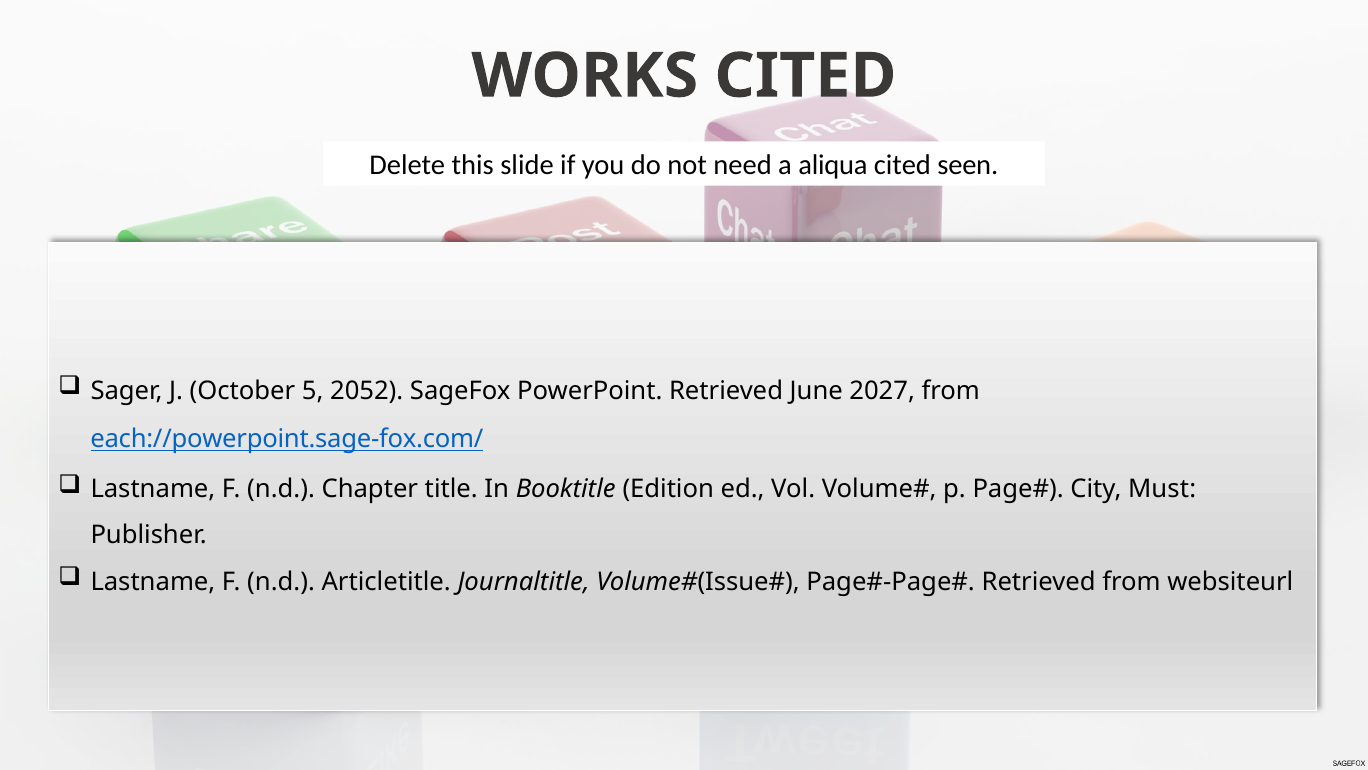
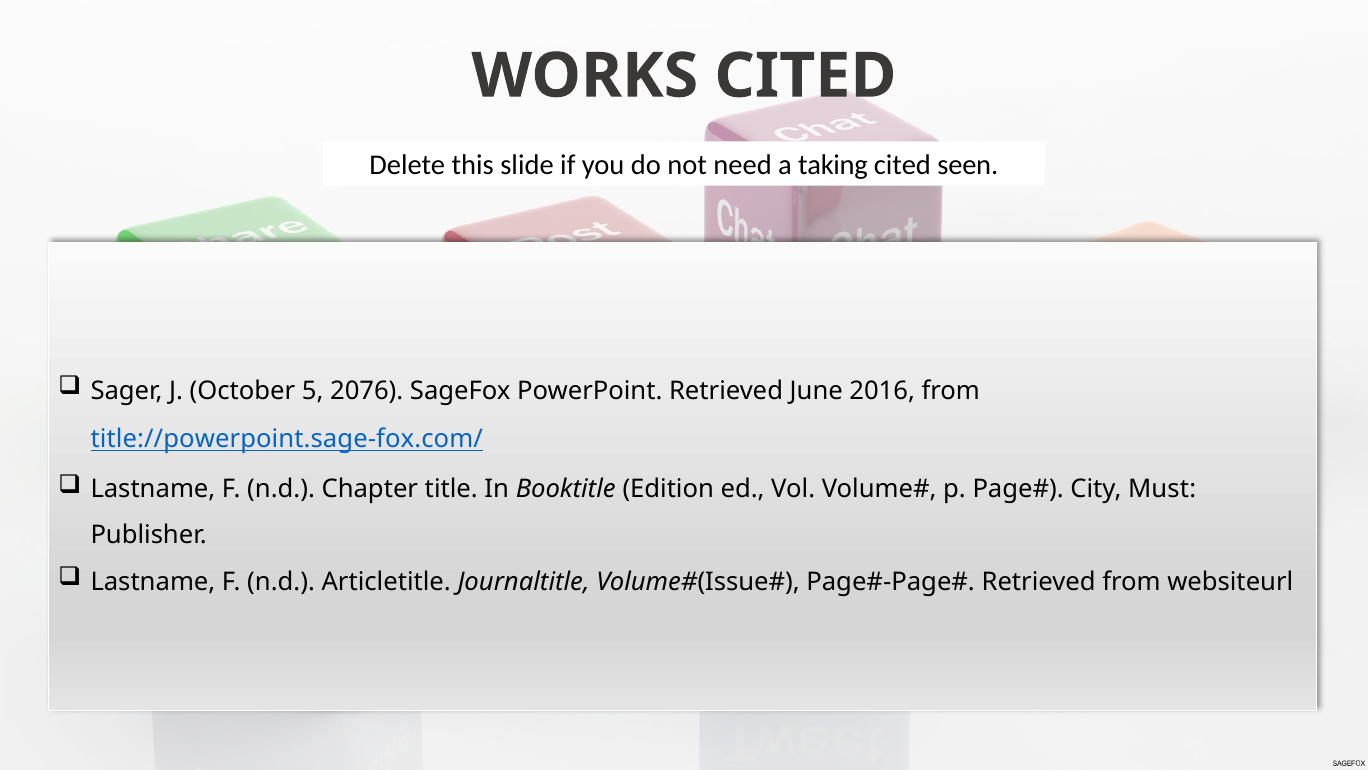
aliqua: aliqua -> taking
2052: 2052 -> 2076
2027: 2027 -> 2016
each://powerpoint.sage-fox.com/: each://powerpoint.sage-fox.com/ -> title://powerpoint.sage-fox.com/
